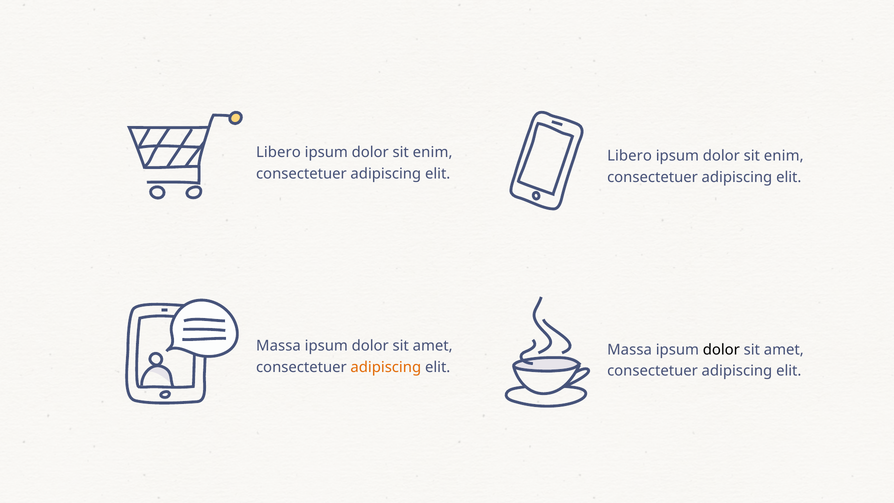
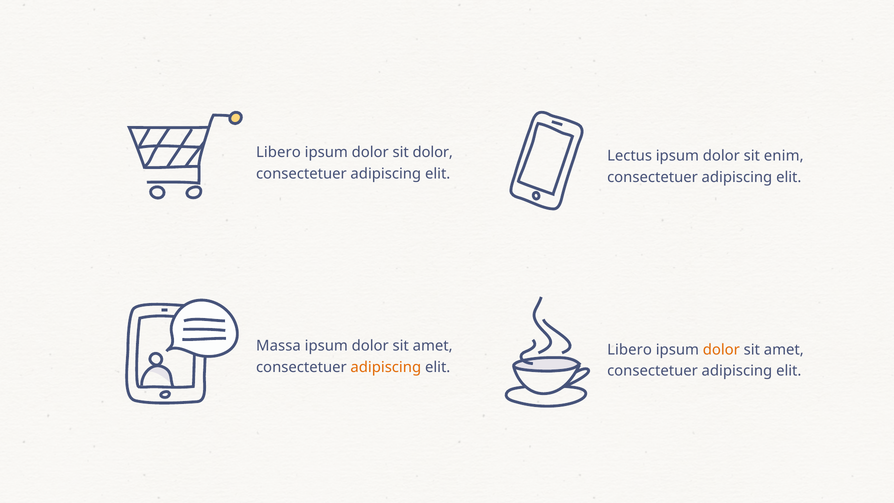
enim at (433, 152): enim -> dolor
Libero at (630, 156): Libero -> Lectus
Massa at (630, 350): Massa -> Libero
dolor at (721, 350) colour: black -> orange
